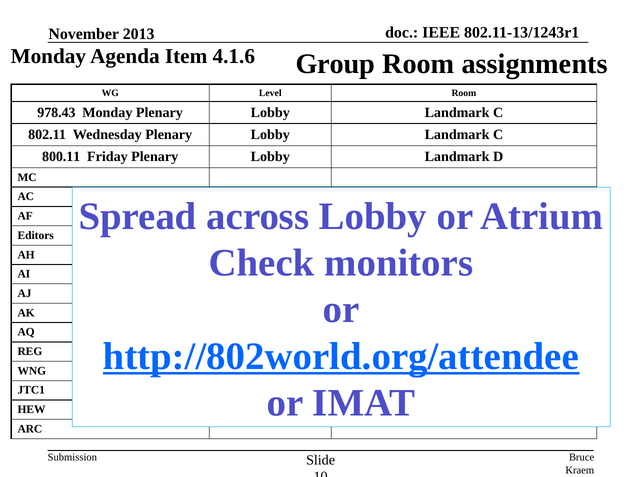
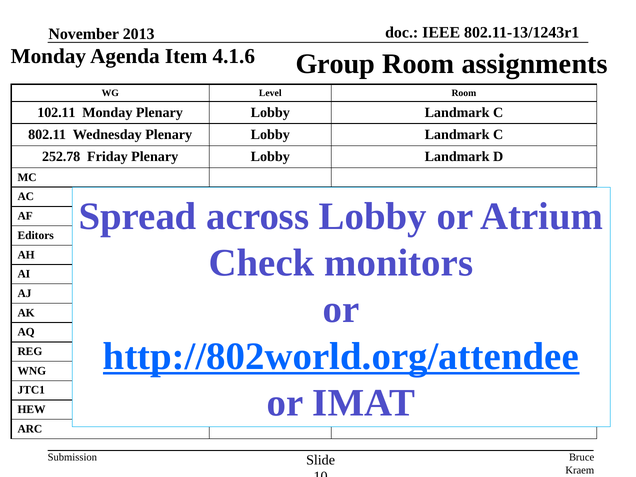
978.43: 978.43 -> 102.11
800.11: 800.11 -> 252.78
